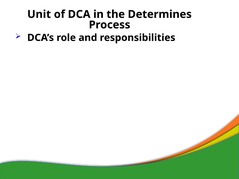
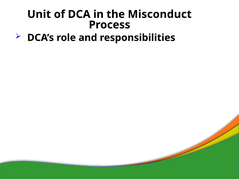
Determines: Determines -> Misconduct
